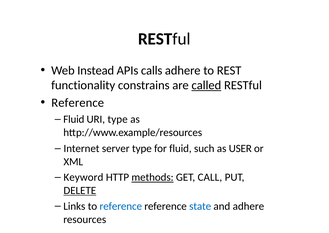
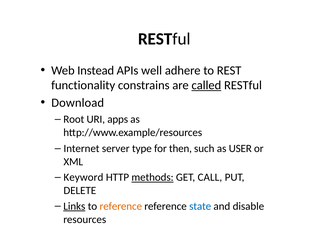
calls: calls -> well
Reference at (78, 102): Reference -> Download
Fluid at (74, 119): Fluid -> Root
URI type: type -> apps
for fluid: fluid -> then
DELETE underline: present -> none
Links underline: none -> present
reference at (121, 206) colour: blue -> orange
and adhere: adhere -> disable
